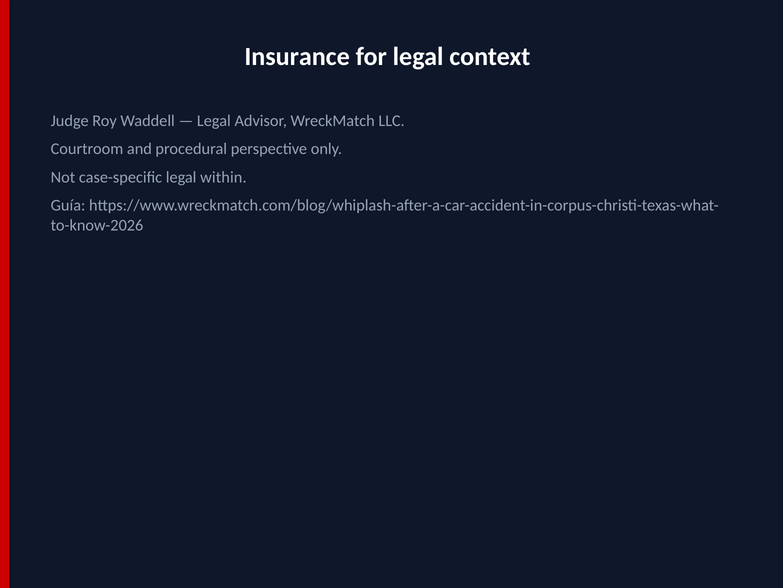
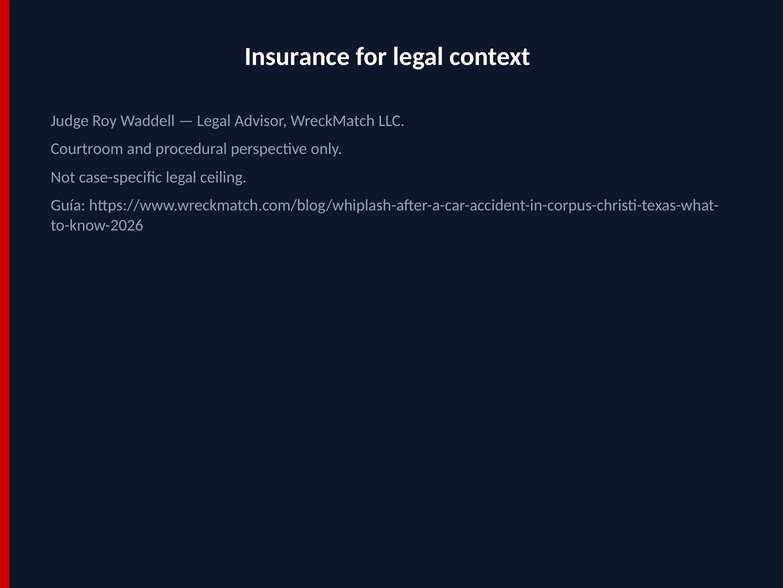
within: within -> ceiling
